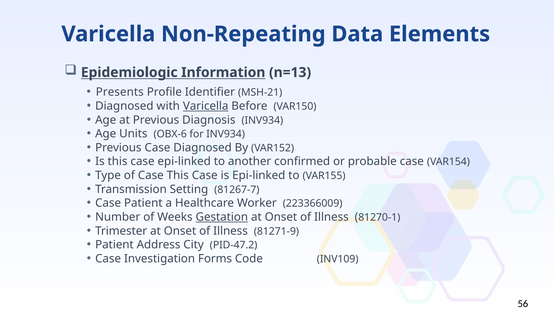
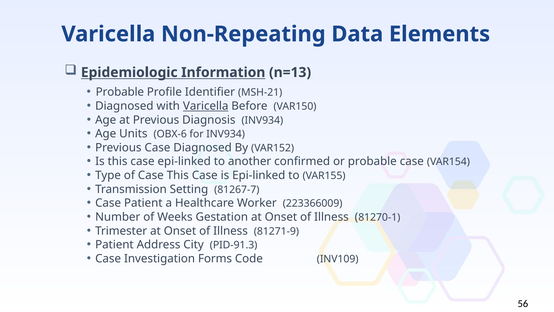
Presents at (120, 92): Presents -> Probable
Gestation underline: present -> none
PID-47.2: PID-47.2 -> PID-91.3
